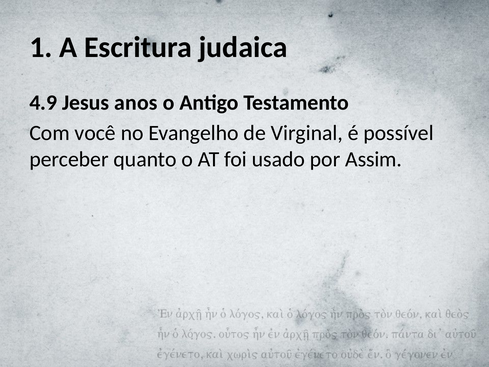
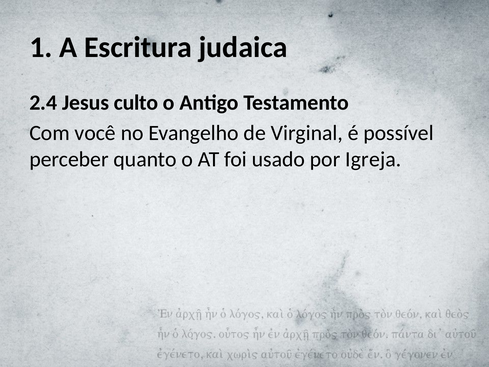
4.9: 4.9 -> 2.4
anos: anos -> culto
Assim: Assim -> Igreja
